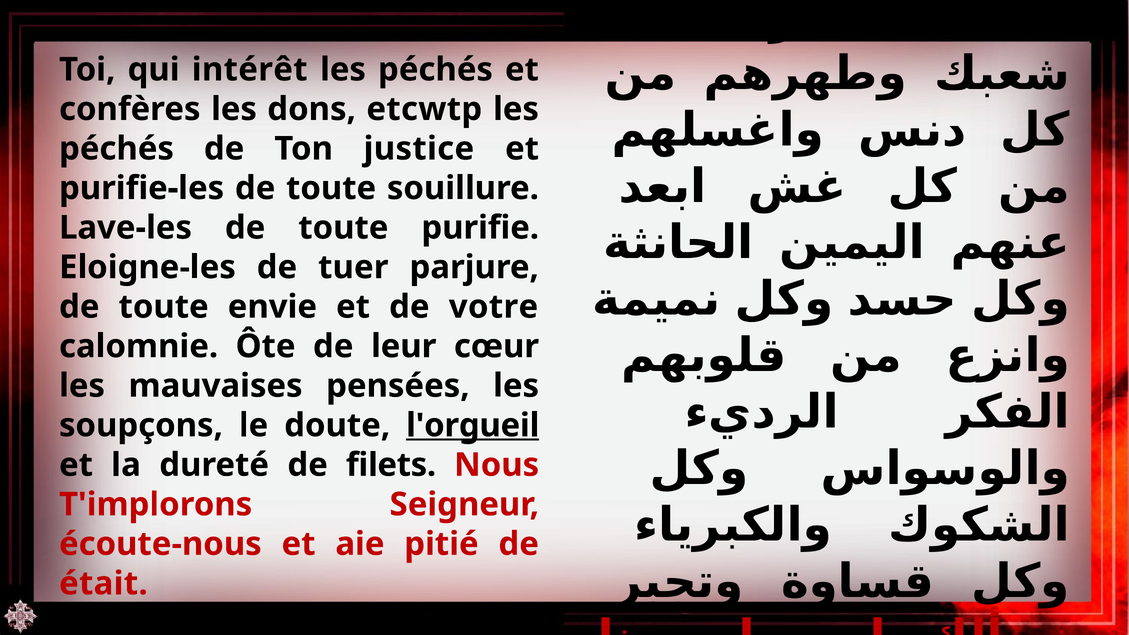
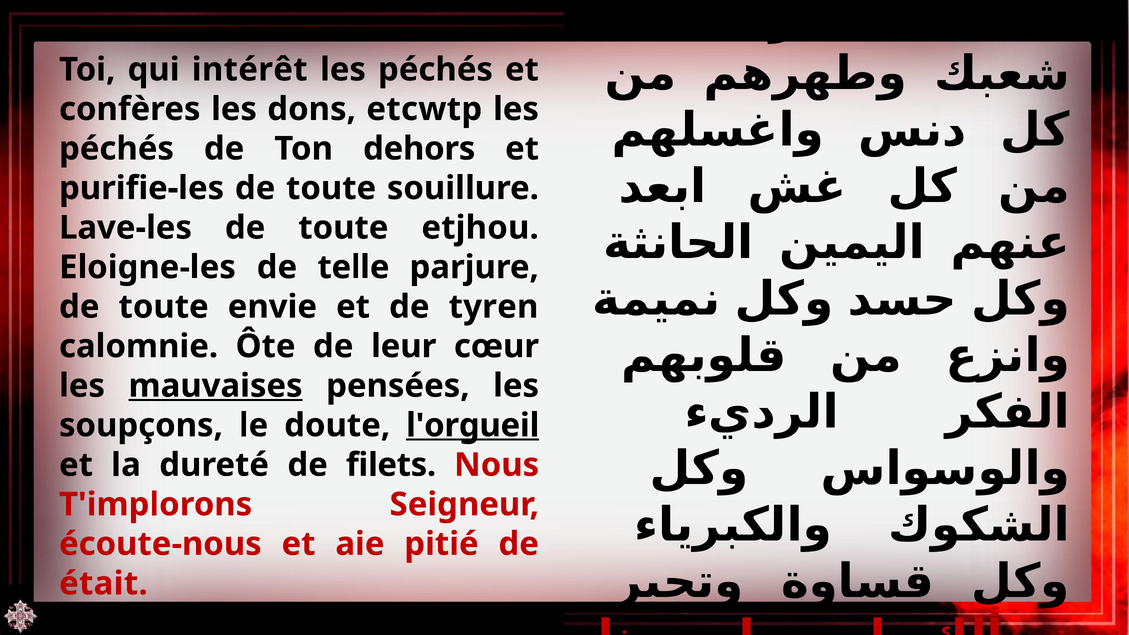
justice: justice -> dehors
purifie: purifie -> etjhou
tuer: tuer -> telle
votre: votre -> tyren
mauvaises underline: none -> present
